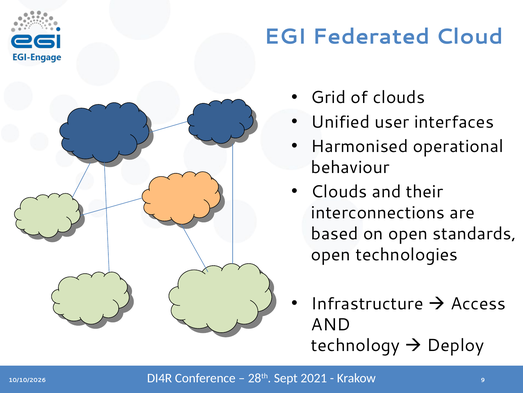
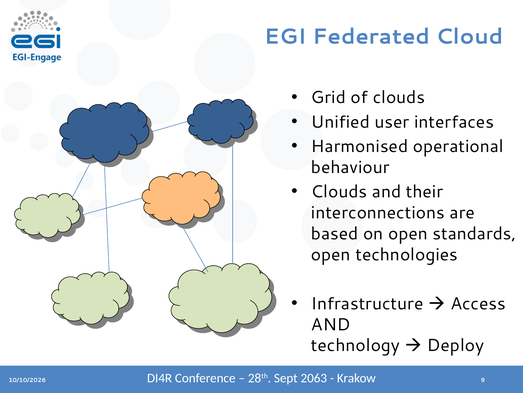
2021: 2021 -> 2063
